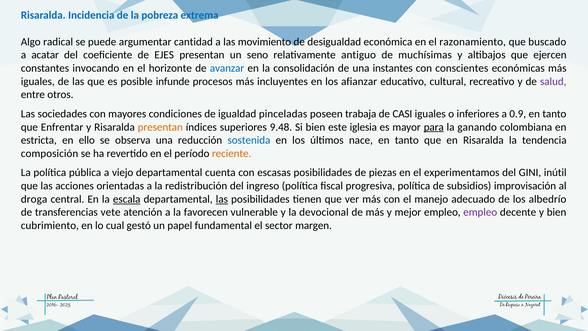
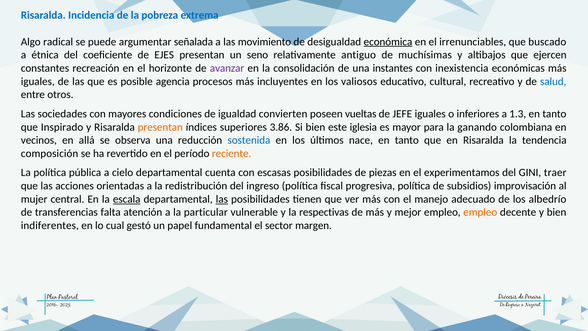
cantidad: cantidad -> señalada
económica underline: none -> present
razonamiento: razonamiento -> irrenunciables
acatar: acatar -> étnica
invocando: invocando -> recreación
avanzar colour: blue -> purple
conscientes: conscientes -> inexistencia
infunde: infunde -> agencia
afianzar: afianzar -> valiosos
salud colour: purple -> blue
pinceladas: pinceladas -> convierten
trabaja: trabaja -> vueltas
CASI: CASI -> JEFE
0.9: 0.9 -> 1.3
Enfrentar: Enfrentar -> Inspirado
9.48: 9.48 -> 3.86
para underline: present -> none
estricta: estricta -> vecinos
ello: ello -> allá
viejo: viejo -> cielo
inútil: inútil -> traer
droga: droga -> mujer
vete: vete -> falta
favorecen: favorecen -> particular
devocional: devocional -> respectivas
empleo at (480, 212) colour: purple -> orange
cubrimiento: cubrimiento -> indiferentes
